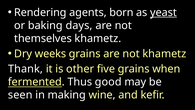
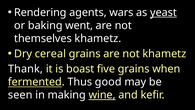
born: born -> wars
days: days -> went
weeks: weeks -> cereal
other: other -> boast
wine underline: none -> present
